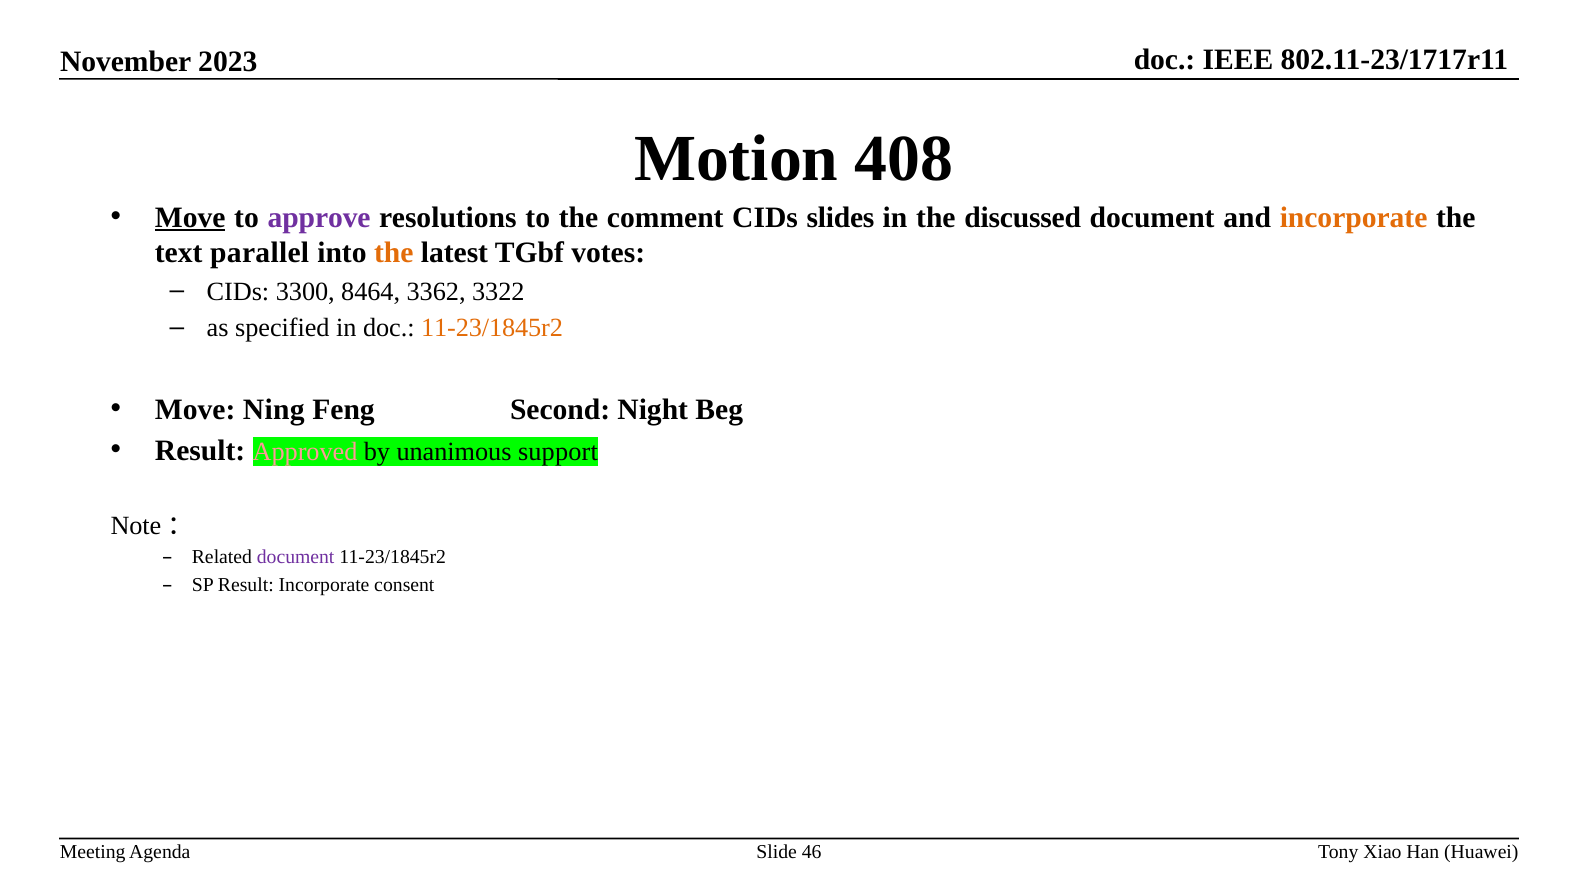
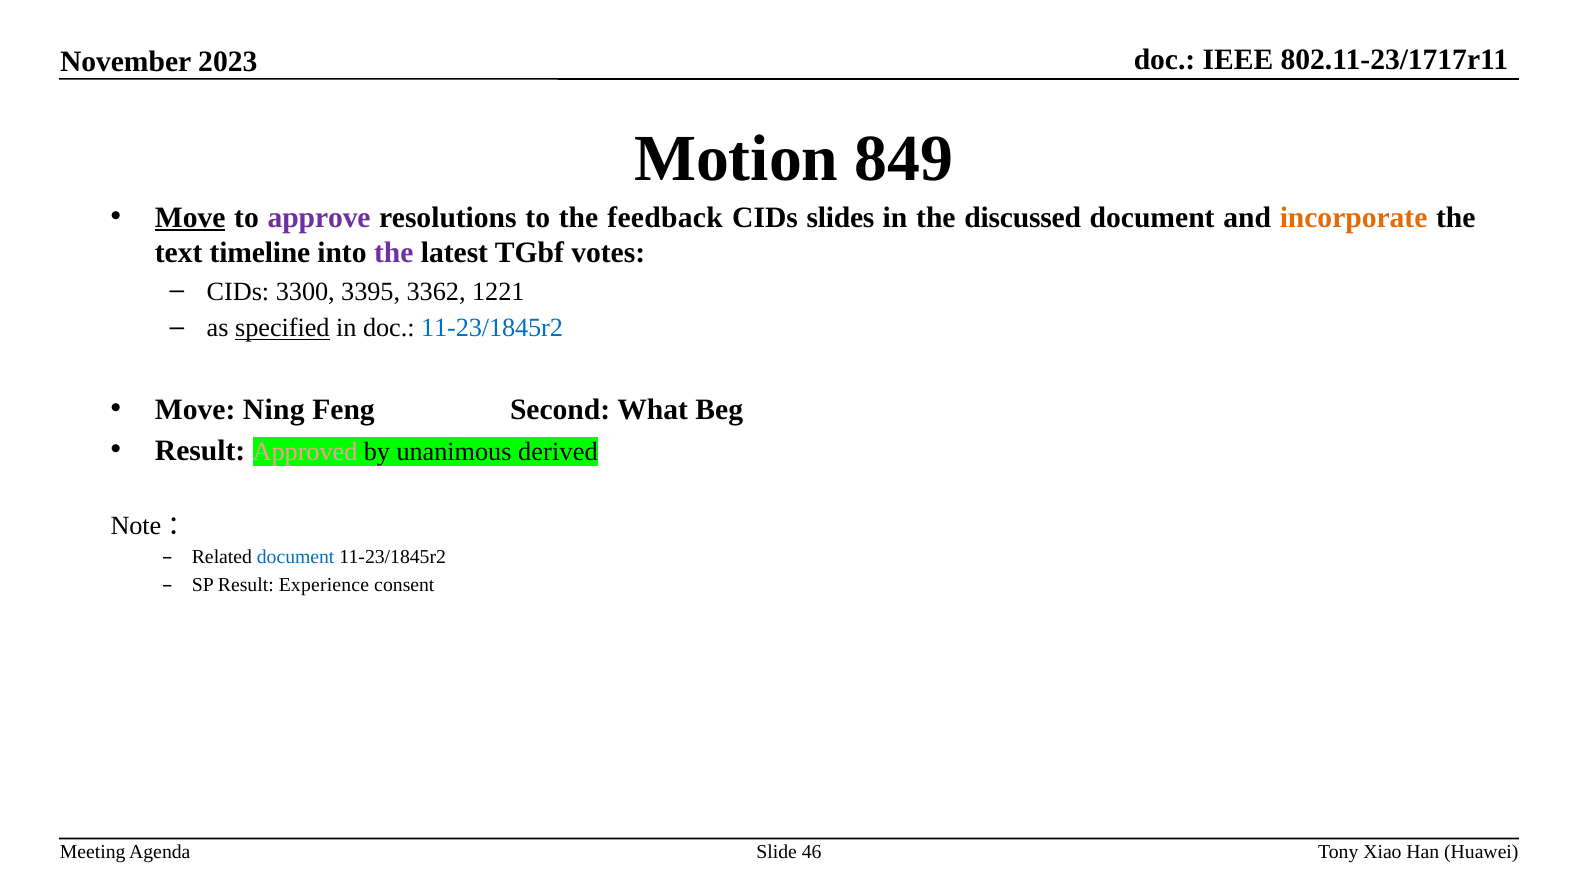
408: 408 -> 849
comment: comment -> feedback
parallel: parallel -> timeline
the at (394, 253) colour: orange -> purple
8464: 8464 -> 3395
3322: 3322 -> 1221
specified underline: none -> present
11-23/1845r2 at (492, 328) colour: orange -> blue
Night: Night -> What
support: support -> derived
document at (296, 557) colour: purple -> blue
Result Incorporate: Incorporate -> Experience
